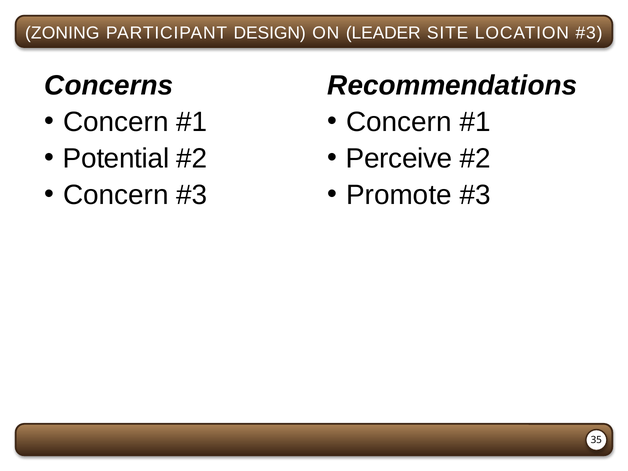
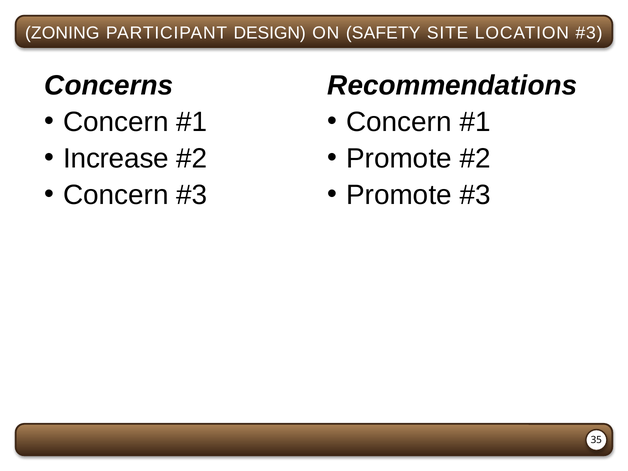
LEADER: LEADER -> SAFETY
Potential: Potential -> Increase
Perceive at (399, 159): Perceive -> Promote
